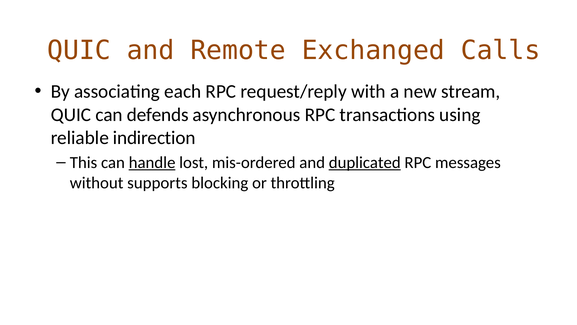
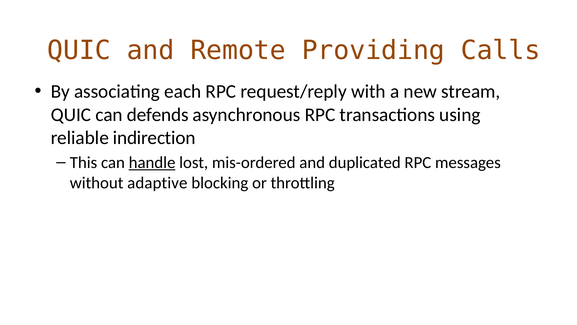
Exchanged: Exchanged -> Providing
duplicated underline: present -> none
supports: supports -> adaptive
